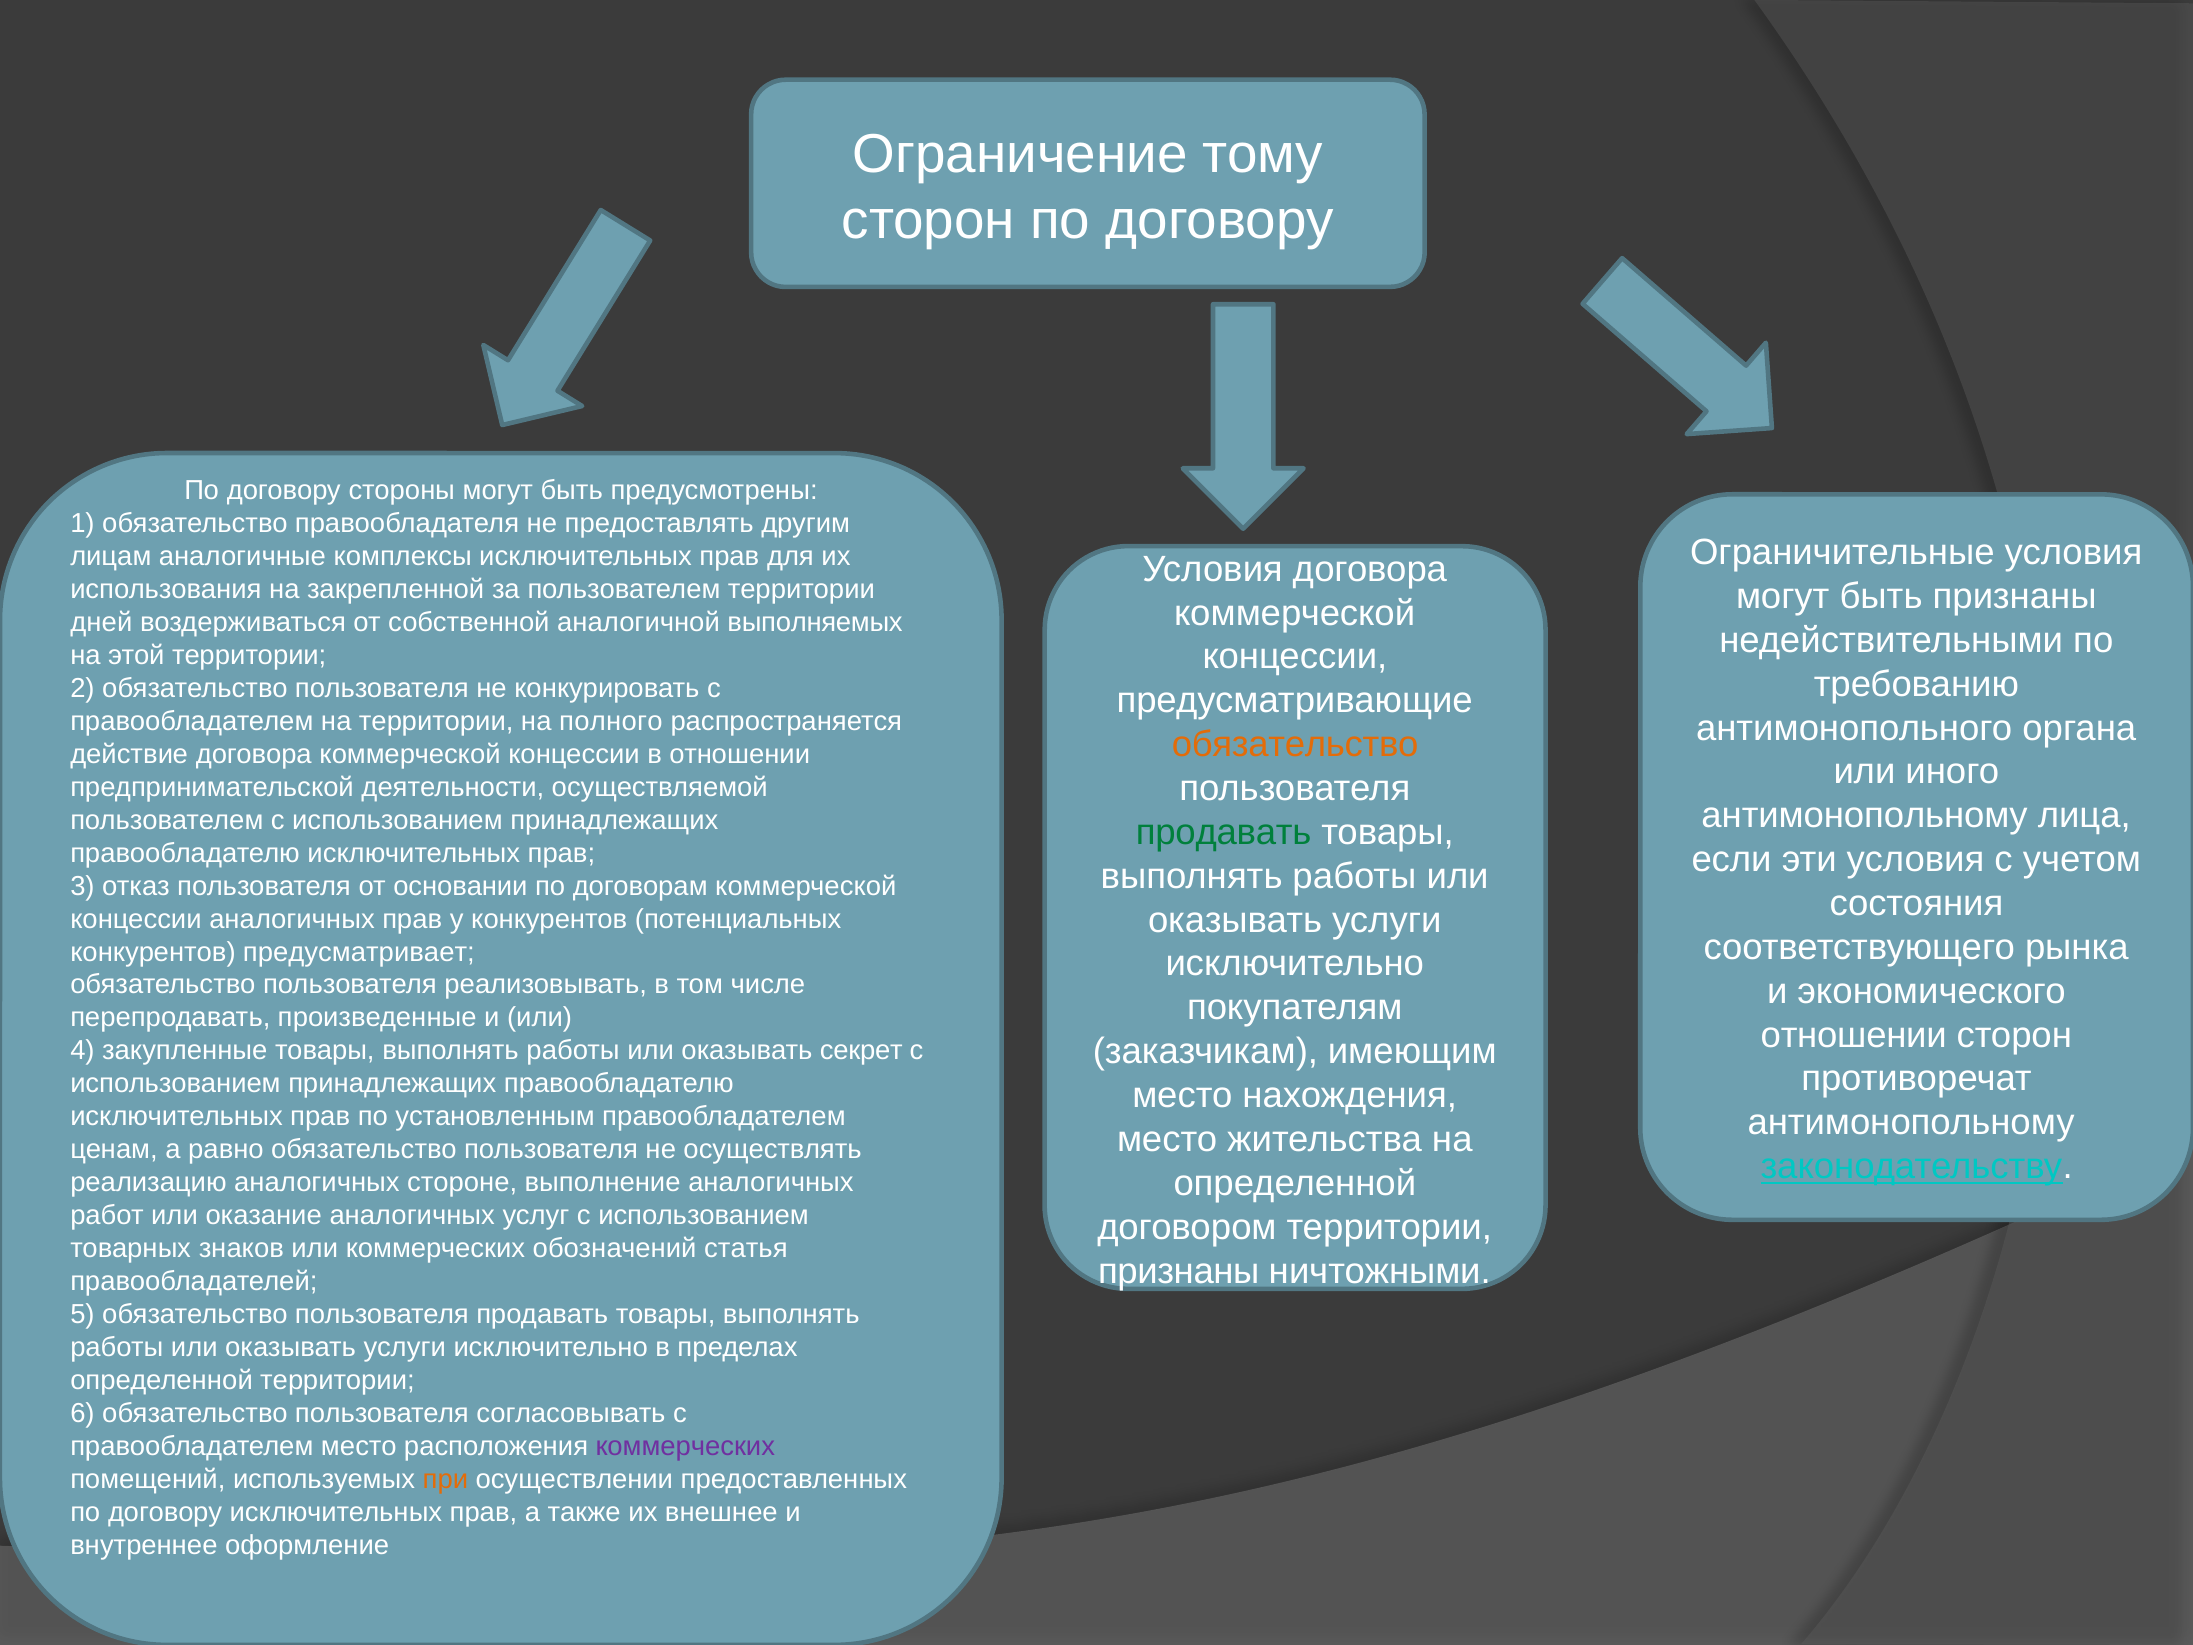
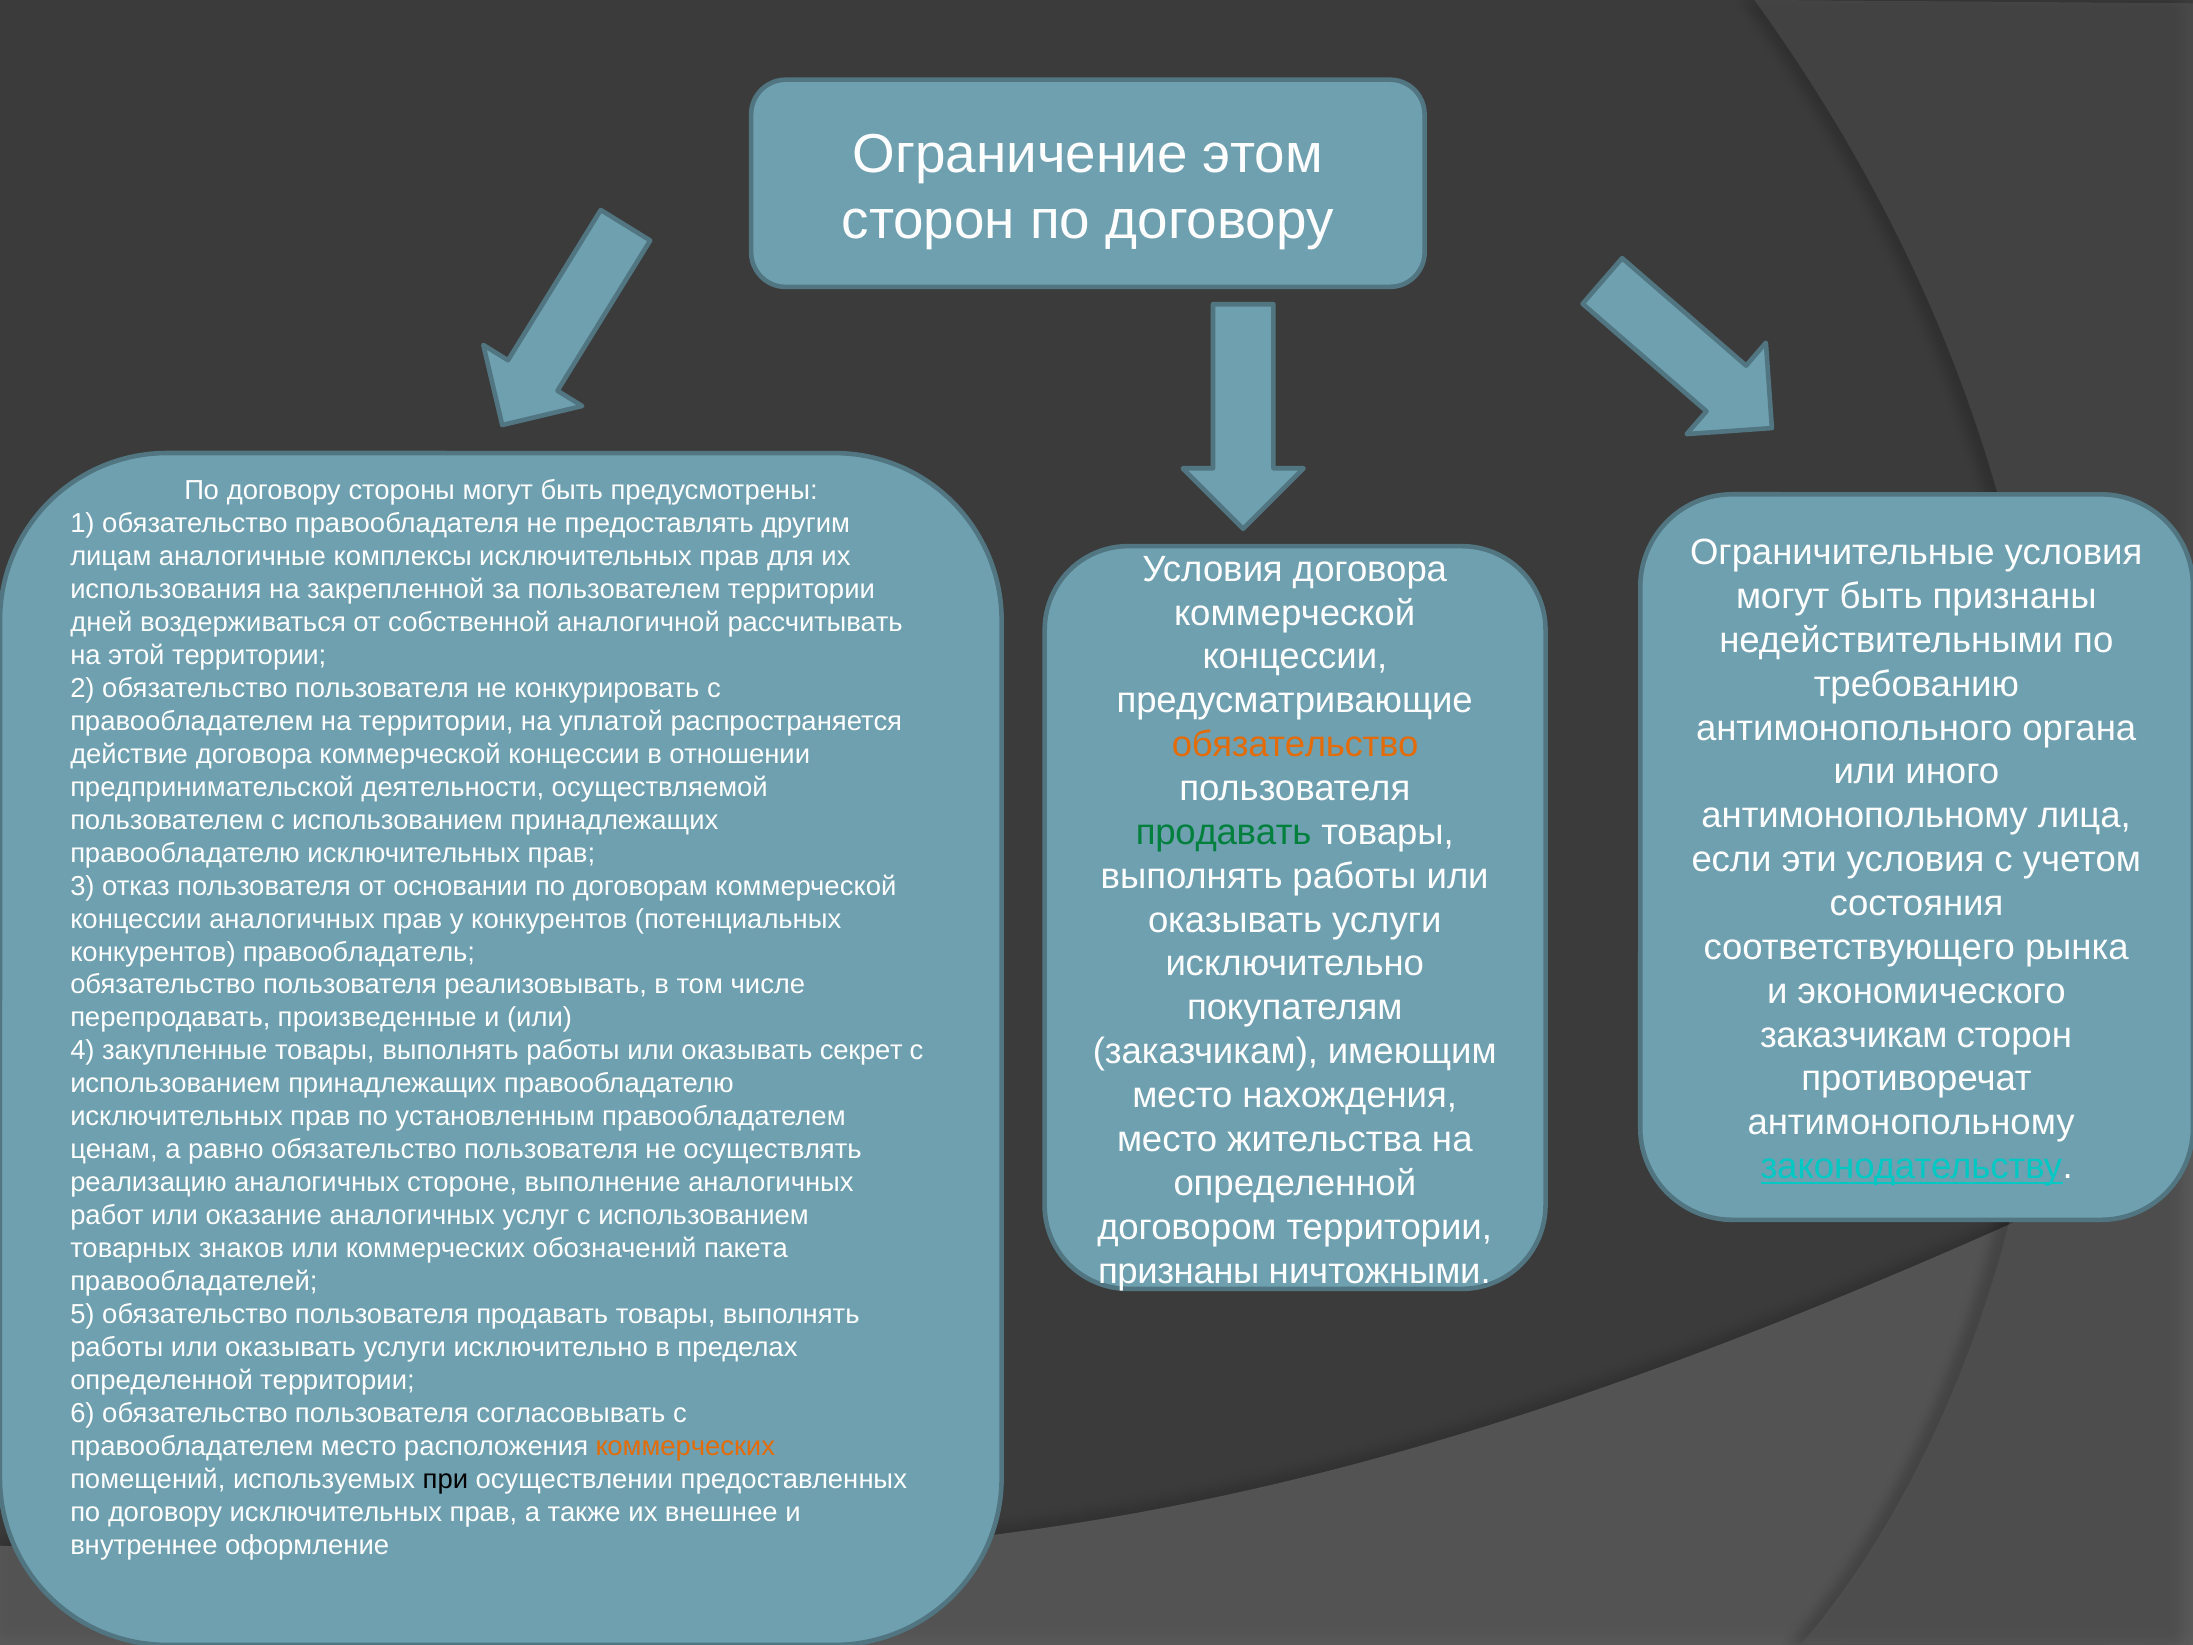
тому: тому -> этом
выполняемых: выполняемых -> рассчитывать
полного: полного -> уплатой
предусматривает: предусматривает -> правообладатель
отношении at (1854, 1035): отношении -> заказчикам
статья: статья -> пакета
коммерческих at (685, 1447) colour: purple -> orange
при colour: orange -> black
